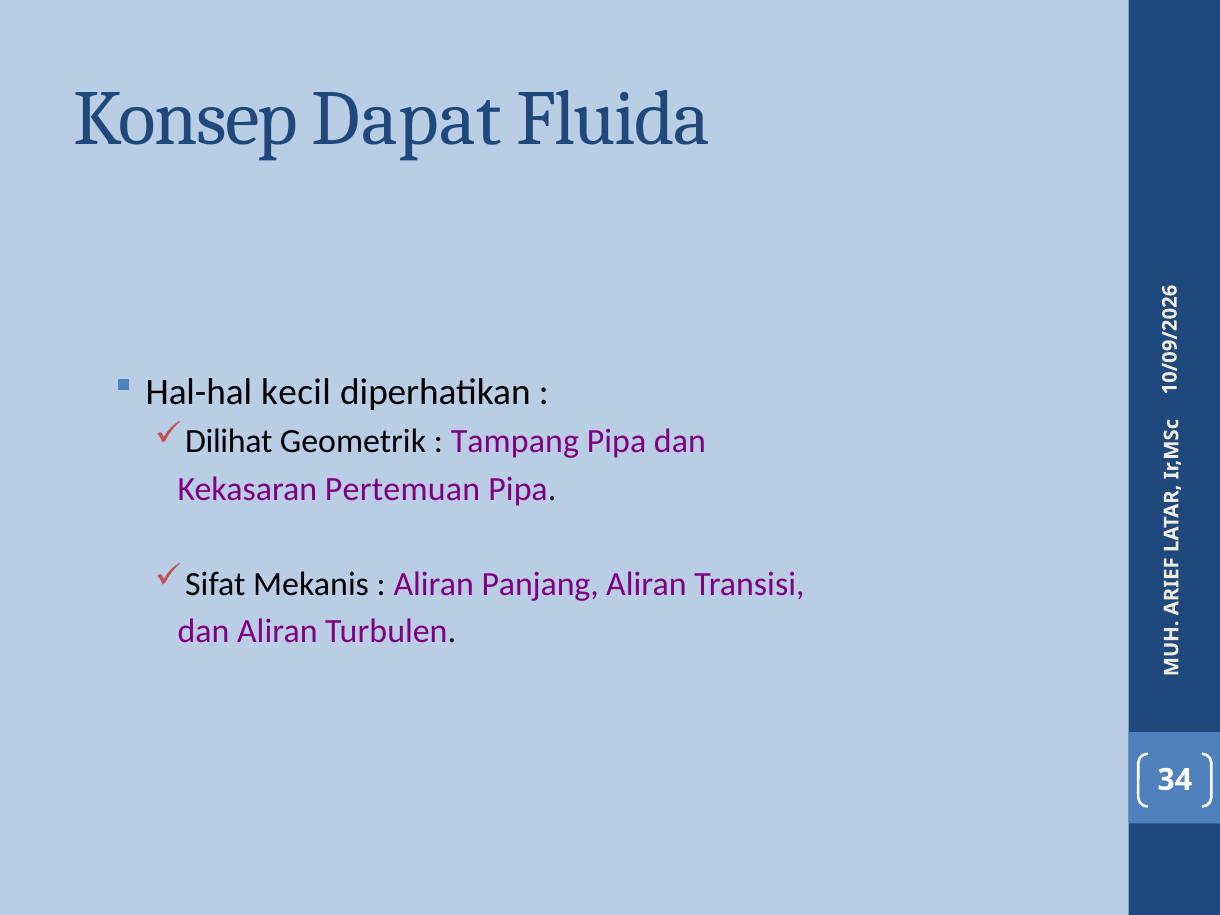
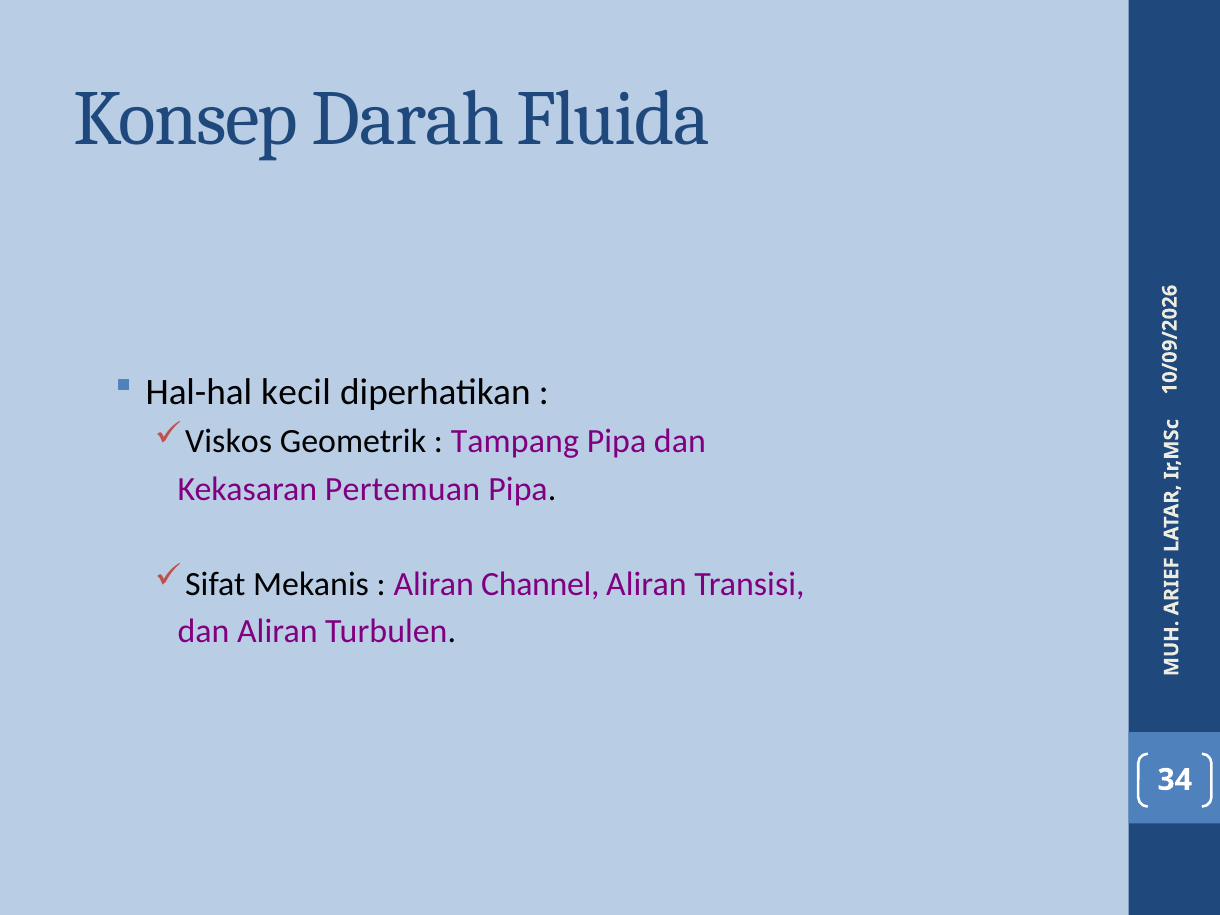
Dapat: Dapat -> Darah
Dilihat: Dilihat -> Viskos
Panjang: Panjang -> Channel
